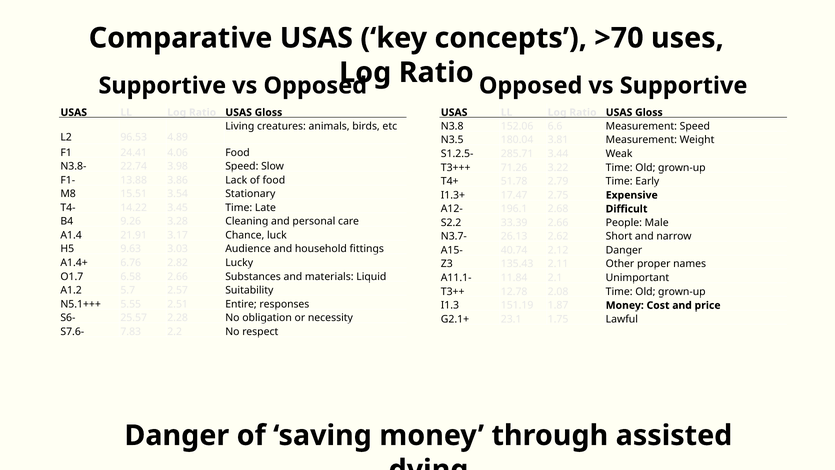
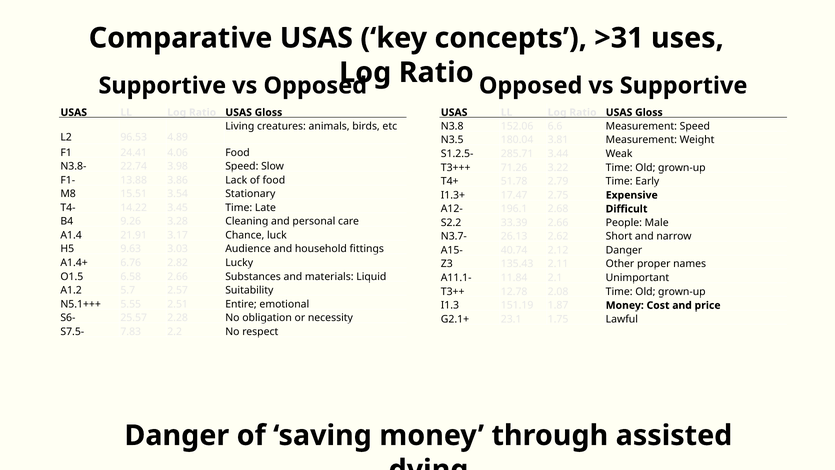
>70: >70 -> >31
O1.7: O1.7 -> O1.5
responses: responses -> emotional
S7.6-: S7.6- -> S7.5-
